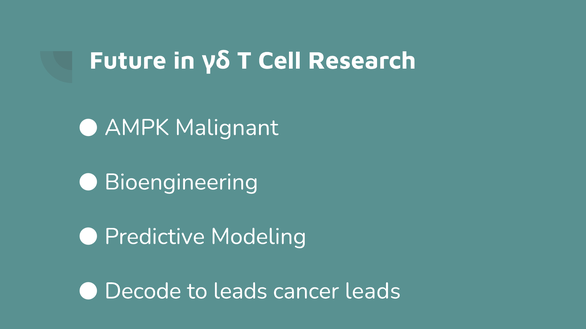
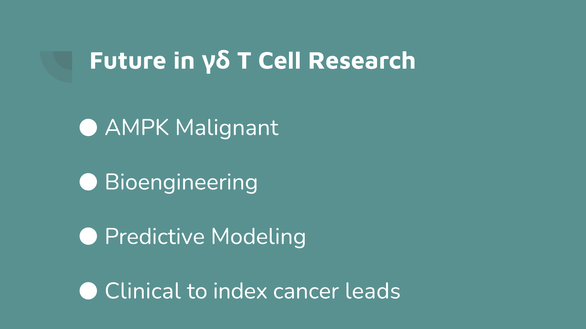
Decode: Decode -> Clinical
to leads: leads -> index
